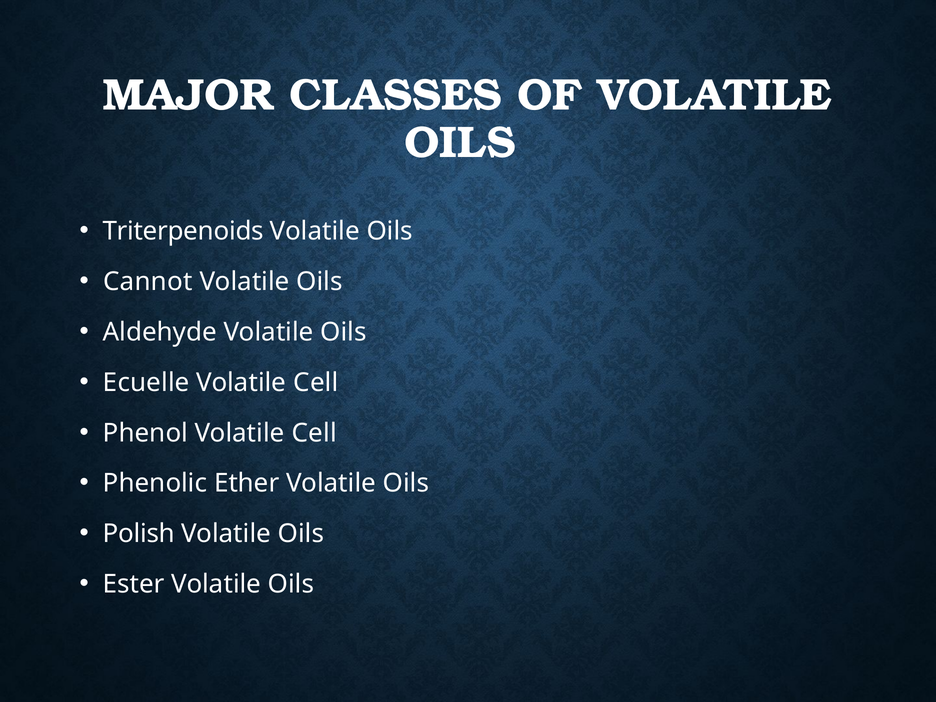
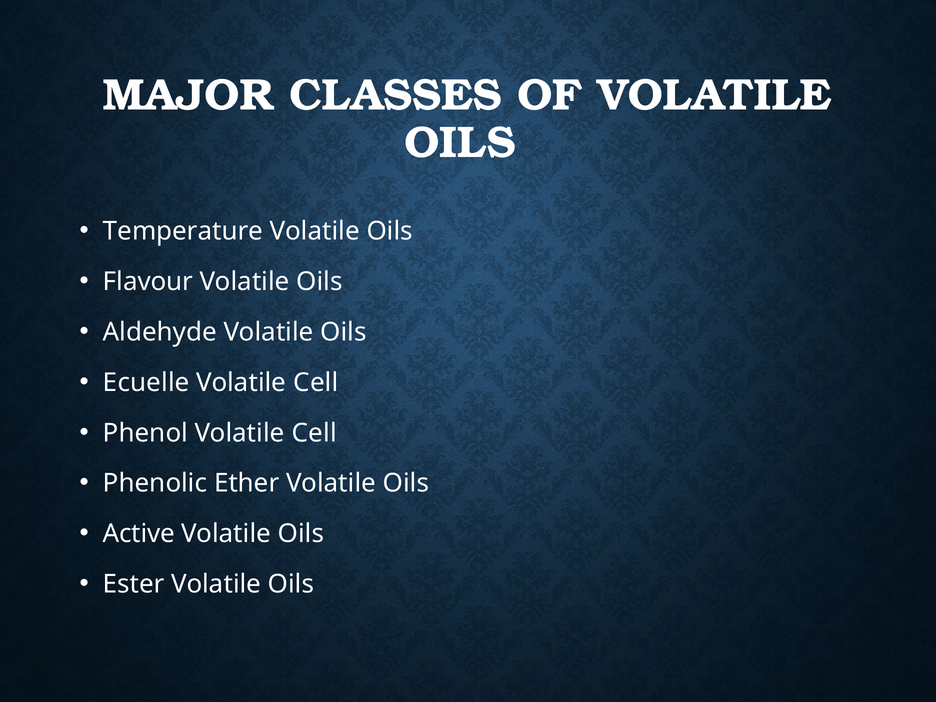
Triterpenoids: Triterpenoids -> Temperature
Cannot: Cannot -> Flavour
Polish: Polish -> Active
